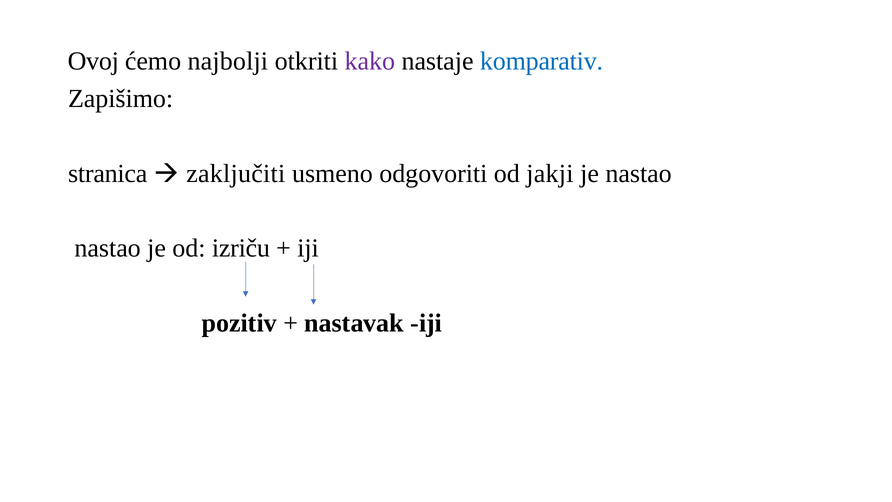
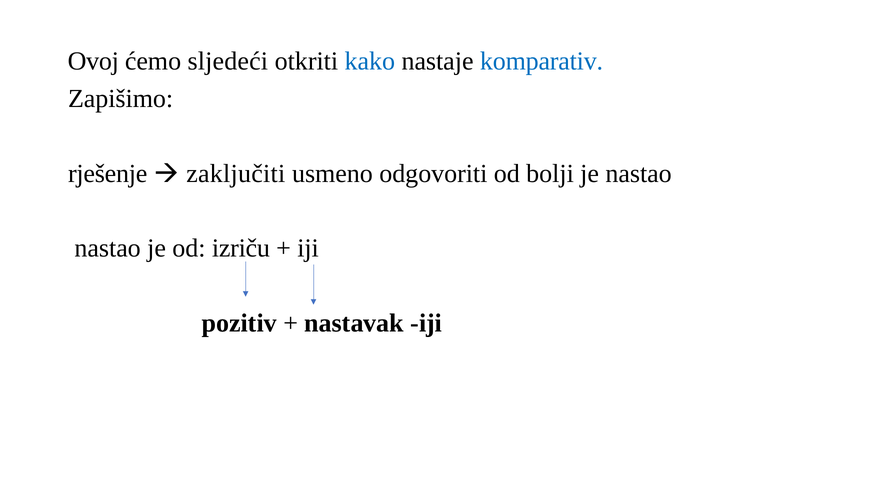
najbolji: najbolji -> sljedeći
kako colour: purple -> blue
stranica: stranica -> rješenje
jakji: jakji -> bolji
